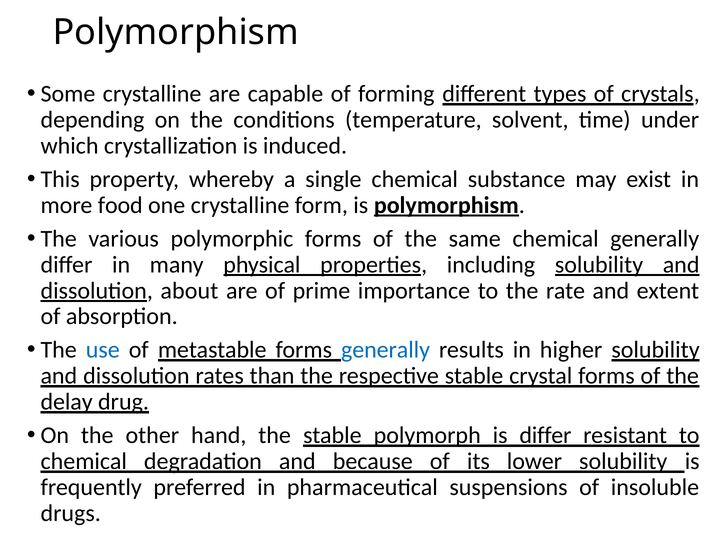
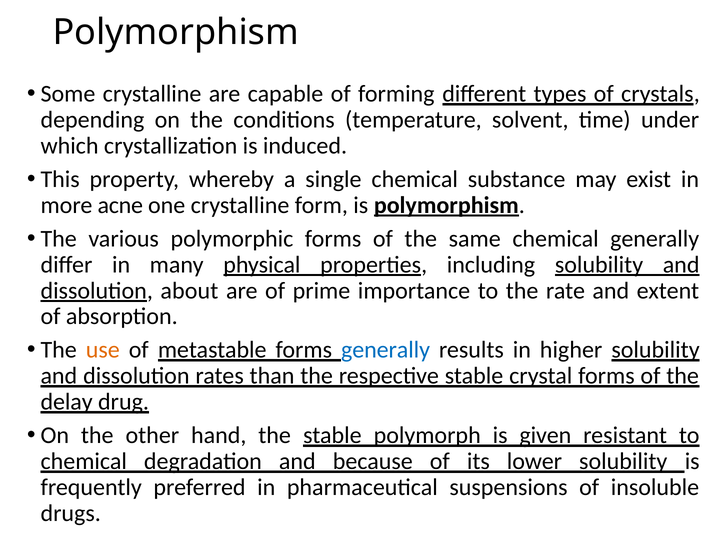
food: food -> acne
use colour: blue -> orange
is differ: differ -> given
